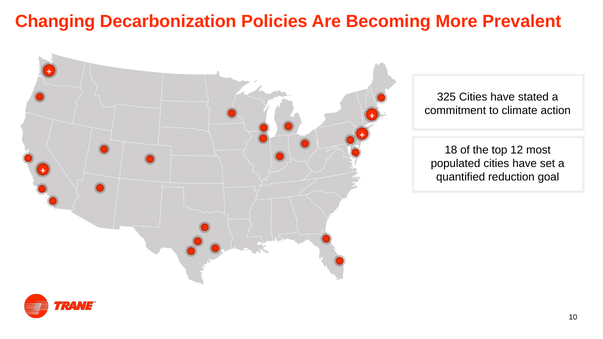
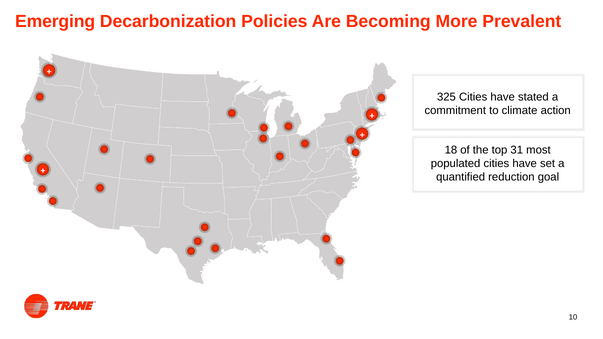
Changing: Changing -> Emerging
12: 12 -> 31
